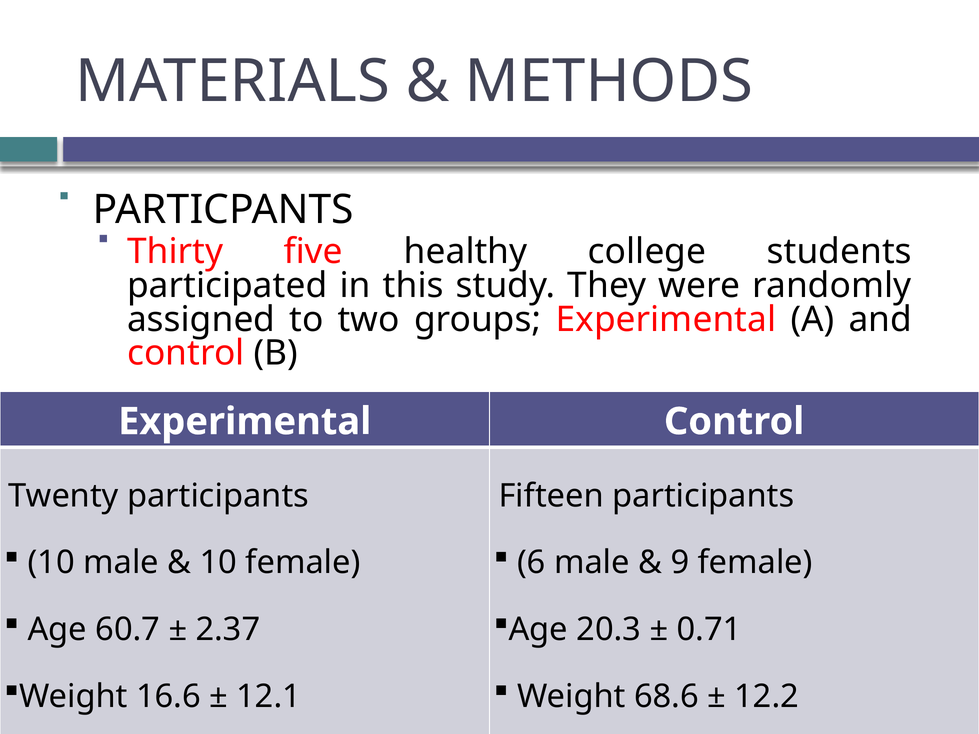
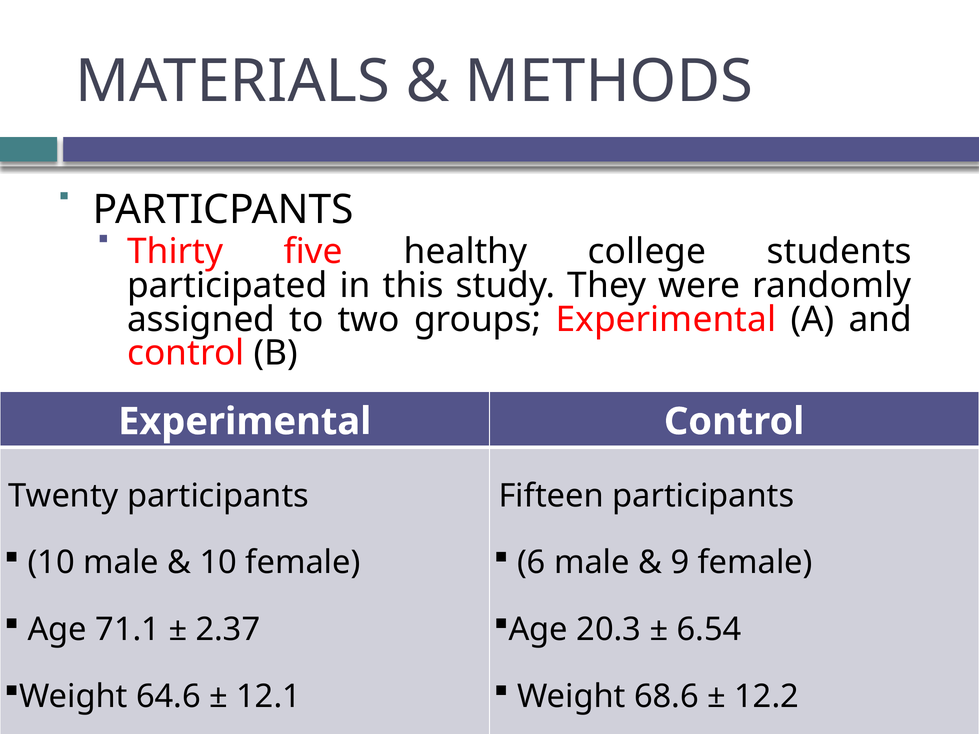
60.7: 60.7 -> 71.1
0.71: 0.71 -> 6.54
16.6: 16.6 -> 64.6
